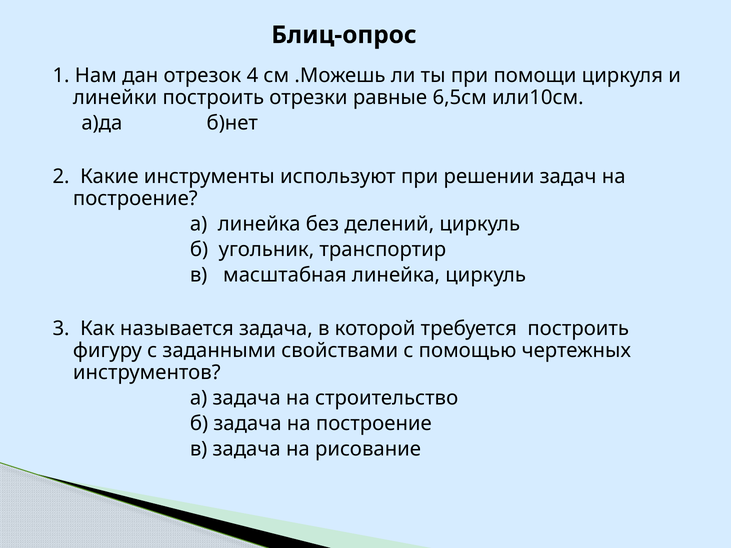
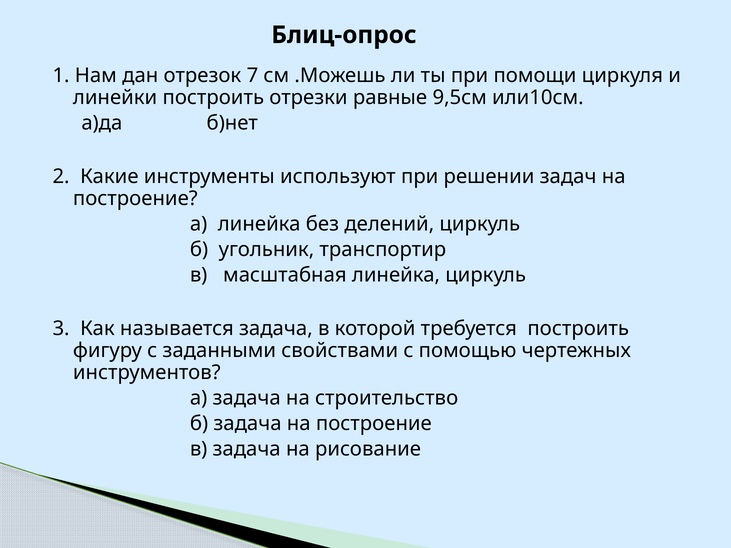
4: 4 -> 7
6,5см: 6,5см -> 9,5см
